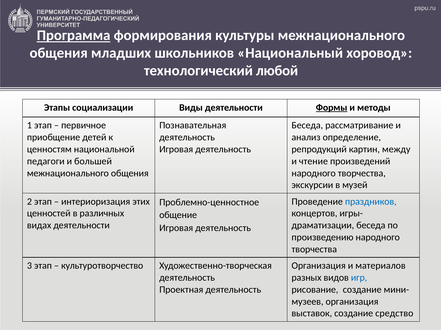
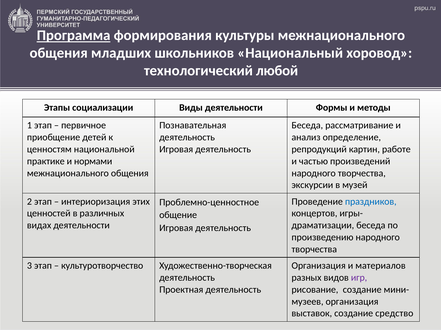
Формы underline: present -> none
между: между -> работе
педагоги: педагоги -> практике
большей: большей -> нормами
чтение: чтение -> частью
игр colour: blue -> purple
